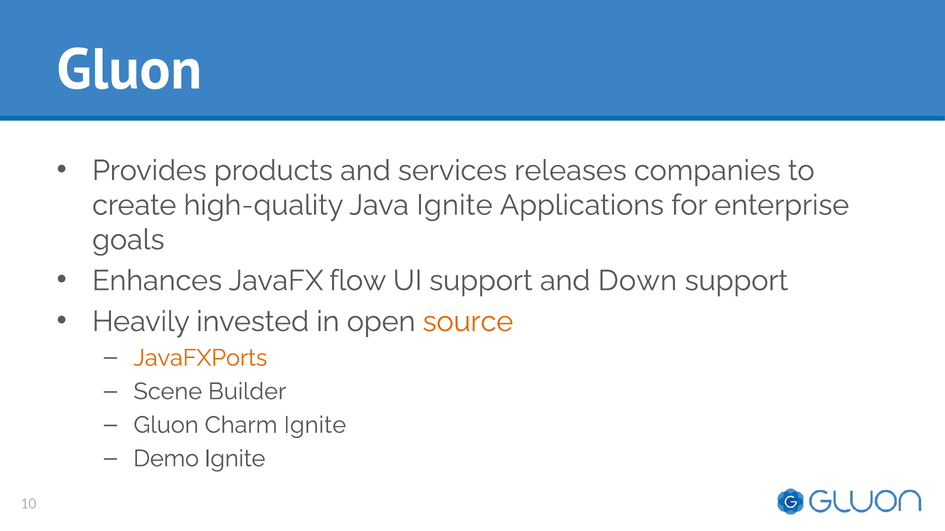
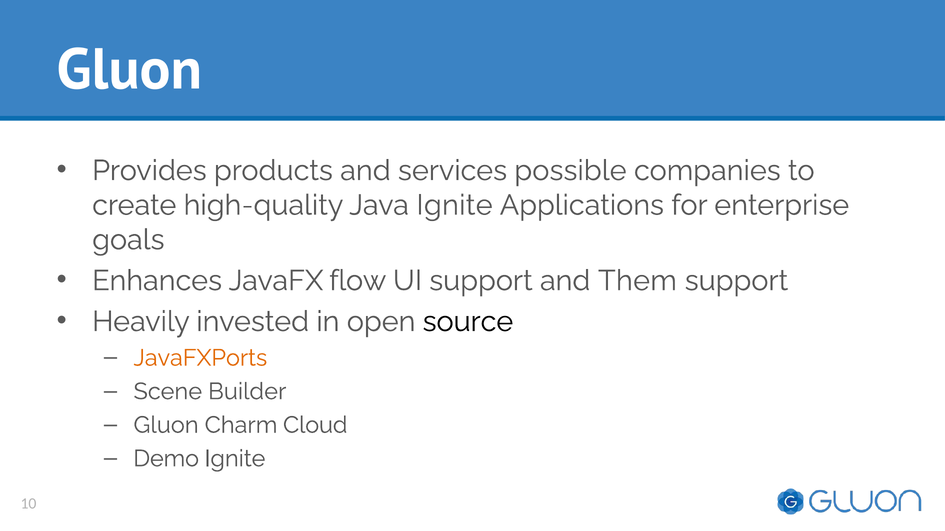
releases: releases -> possible
Down: Down -> Them
source colour: orange -> black
Charm Ignite: Ignite -> Cloud
